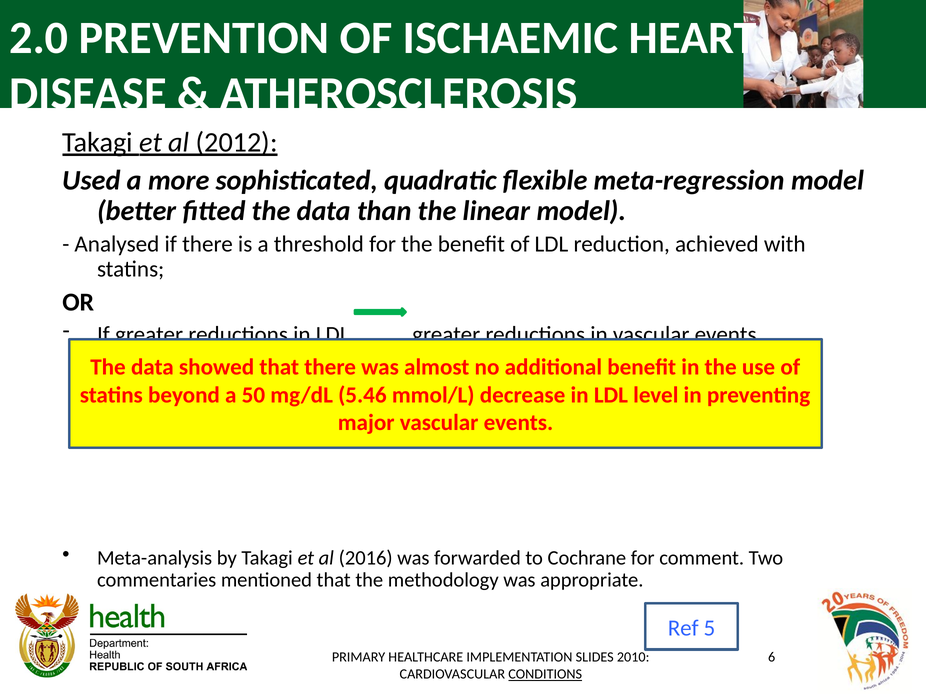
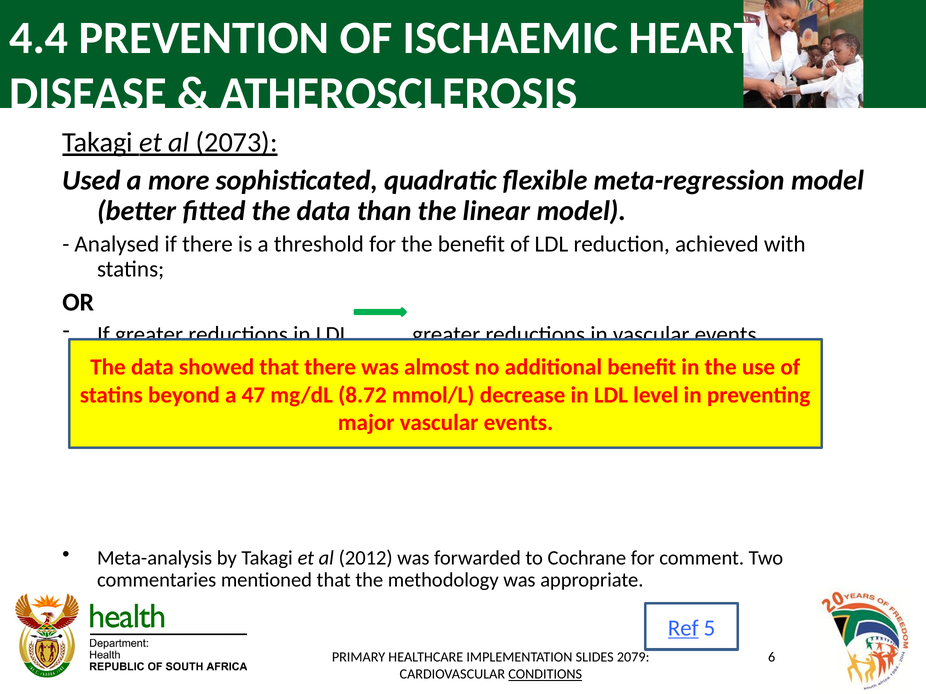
2.0: 2.0 -> 4.4
2012: 2012 -> 2073
50: 50 -> 47
5.46: 5.46 -> 8.72
2016: 2016 -> 2012
Ref underline: none -> present
2010: 2010 -> 2079
